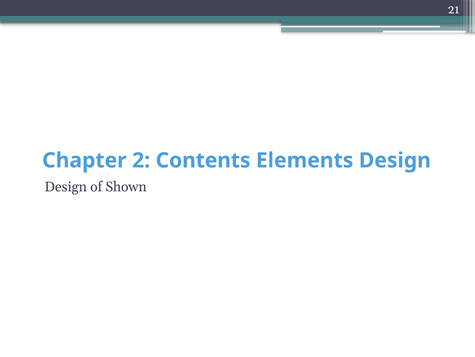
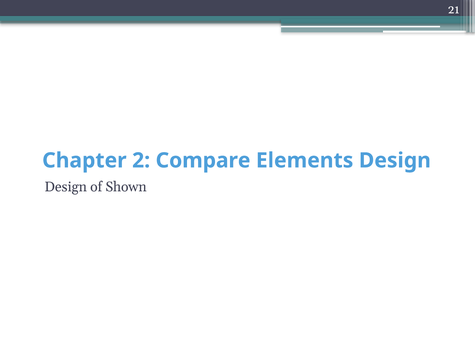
Contents: Contents -> Compare
